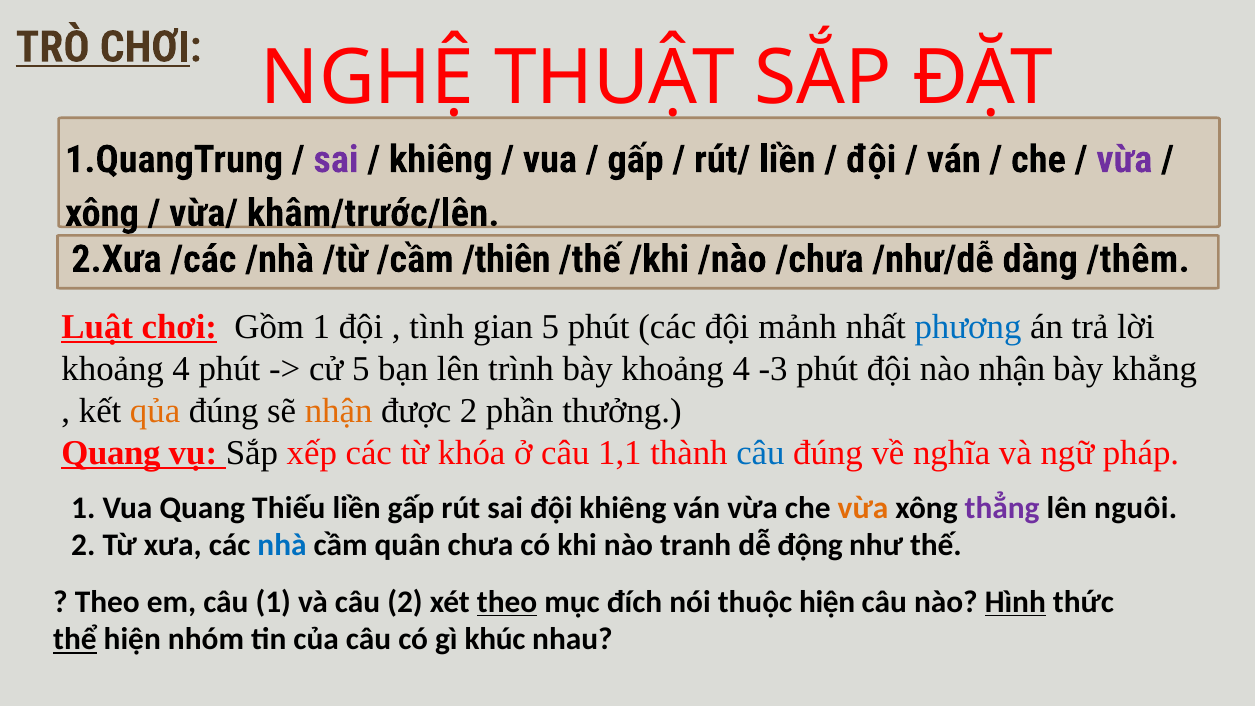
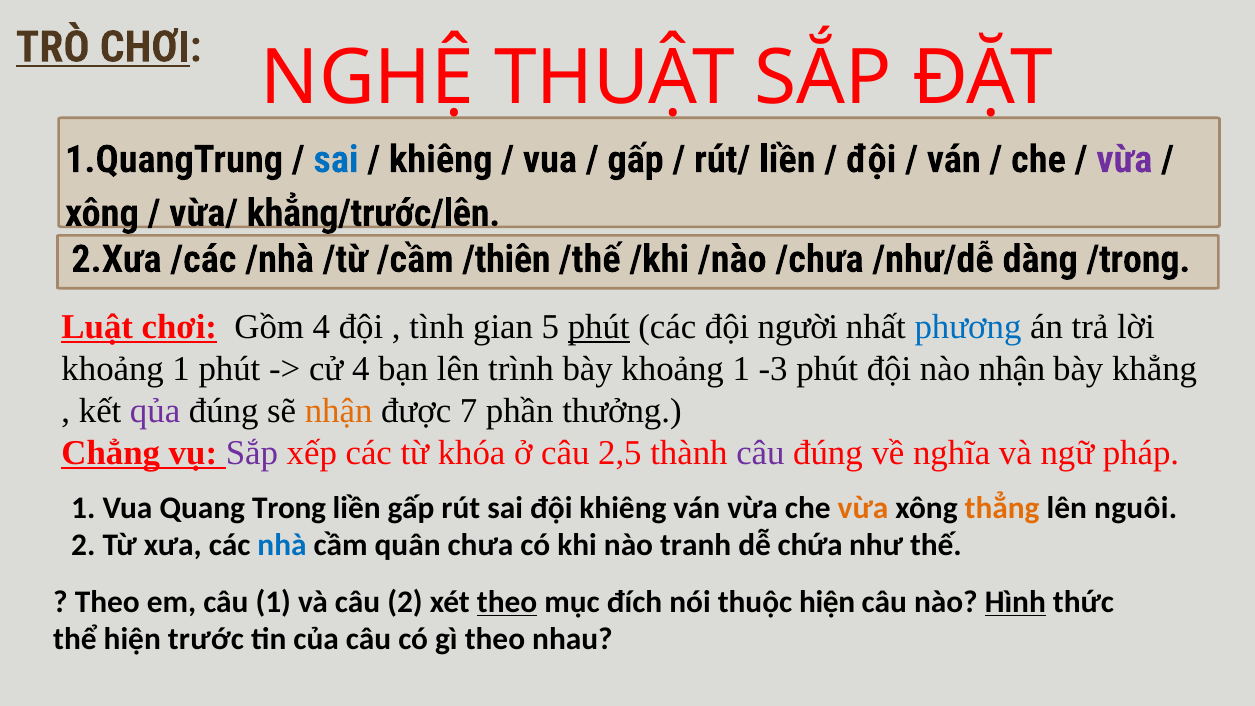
sai at (336, 160) colour: purple -> blue
khâm/trước/lên: khâm/trước/lên -> khẳng/trước/lên
/thêm: /thêm -> /trong
Gồm 1: 1 -> 4
phút at (599, 327) underline: none -> present
mảnh: mảnh -> người
4 at (181, 369): 4 -> 1
cử 5: 5 -> 4
bày khoảng 4: 4 -> 1
qủa colour: orange -> purple
được 2: 2 -> 7
Quang at (111, 453): Quang -> Chẳng
Sắp at (252, 453) colour: black -> purple
1,1: 1,1 -> 2,5
câu at (760, 453) colour: blue -> purple
Thiếu: Thiếu -> Trong
thẳng colour: purple -> orange
động: động -> chứa
thể underline: present -> none
nhóm: nhóm -> trước
gì khúc: khúc -> theo
